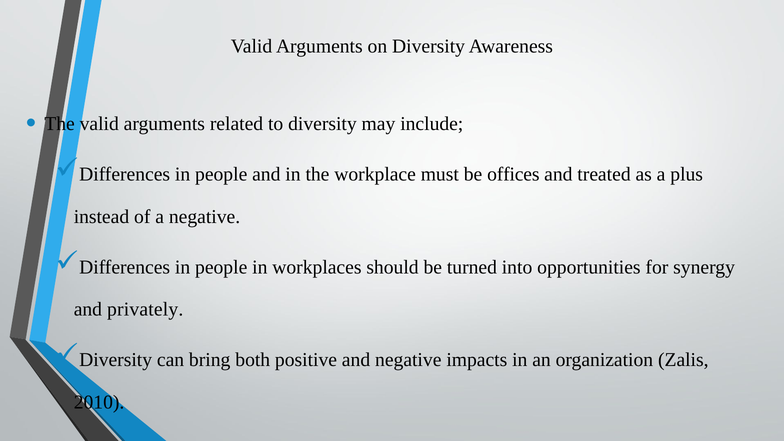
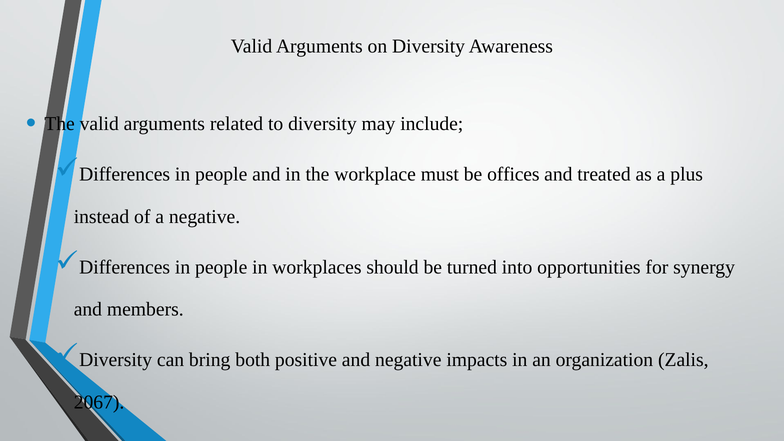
privately: privately -> members
2010: 2010 -> 2067
